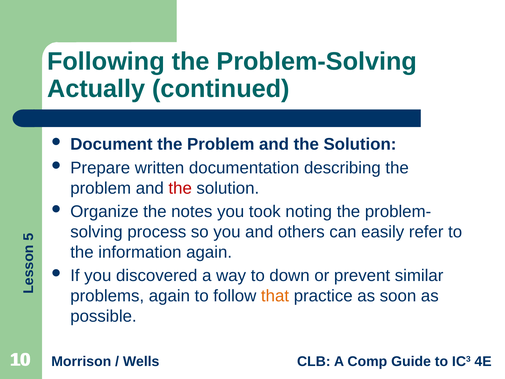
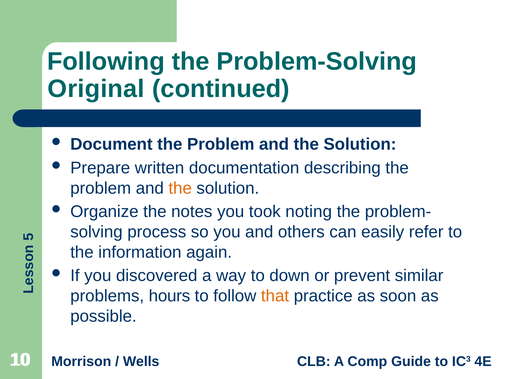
Actually: Actually -> Original
the at (180, 188) colour: red -> orange
problems again: again -> hours
